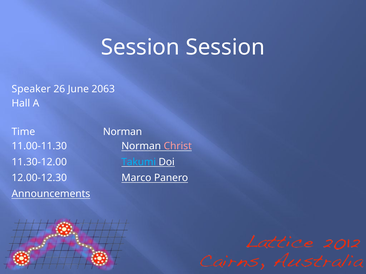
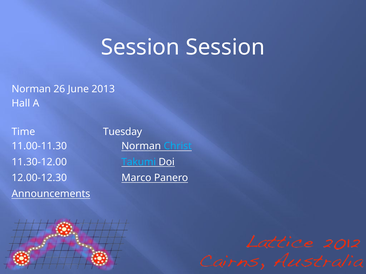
Speaker at (31, 89): Speaker -> Norman
2063: 2063 -> 2013
Time Norman: Norman -> Tuesday
Christ colour: pink -> light blue
